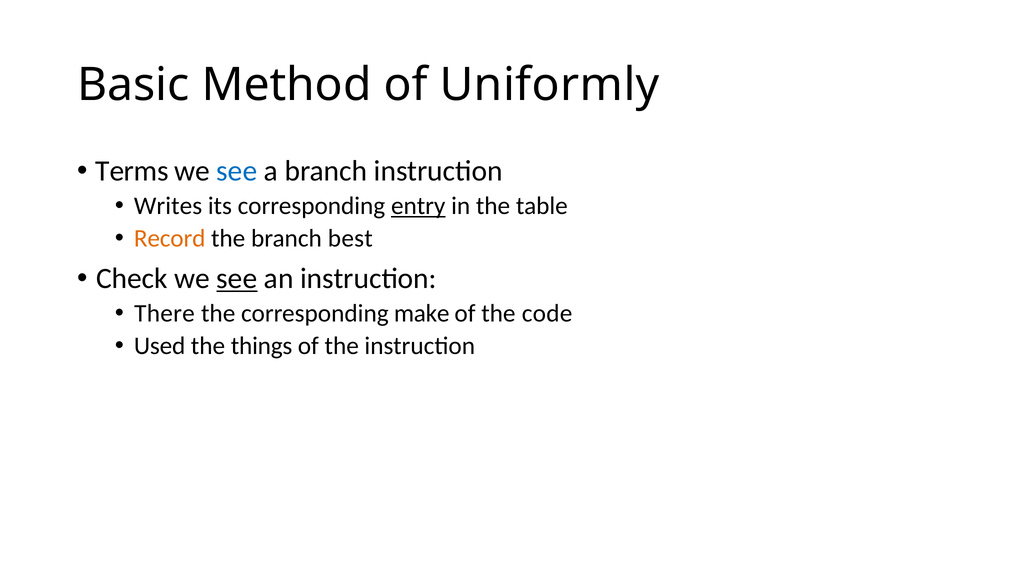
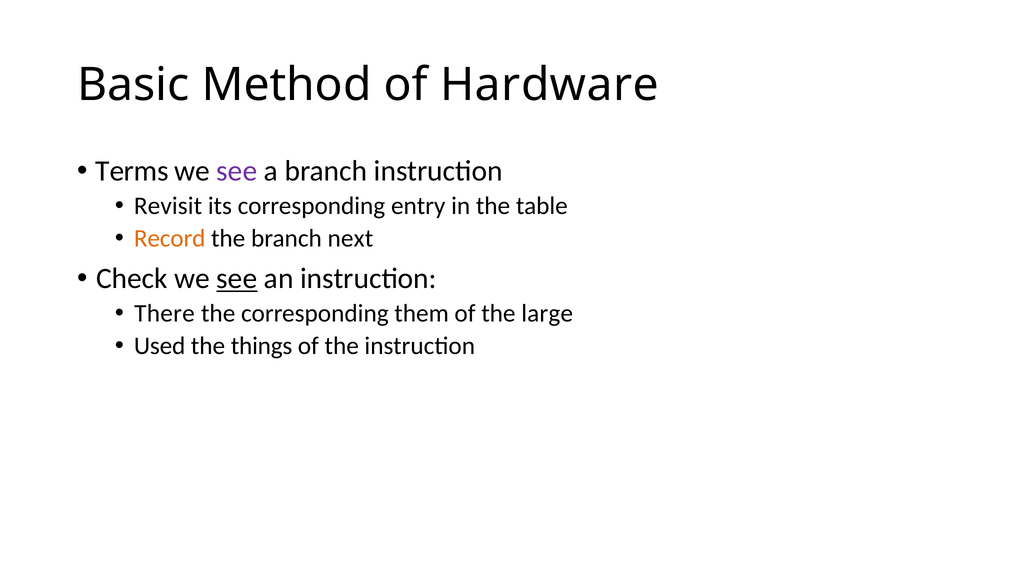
Uniformly: Uniformly -> Hardware
see at (237, 171) colour: blue -> purple
Writes: Writes -> Revisit
entry underline: present -> none
best: best -> next
make: make -> them
code: code -> large
